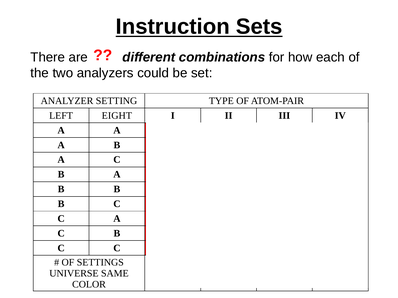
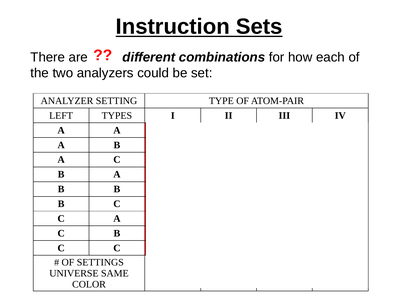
EIGHT: EIGHT -> TYPES
